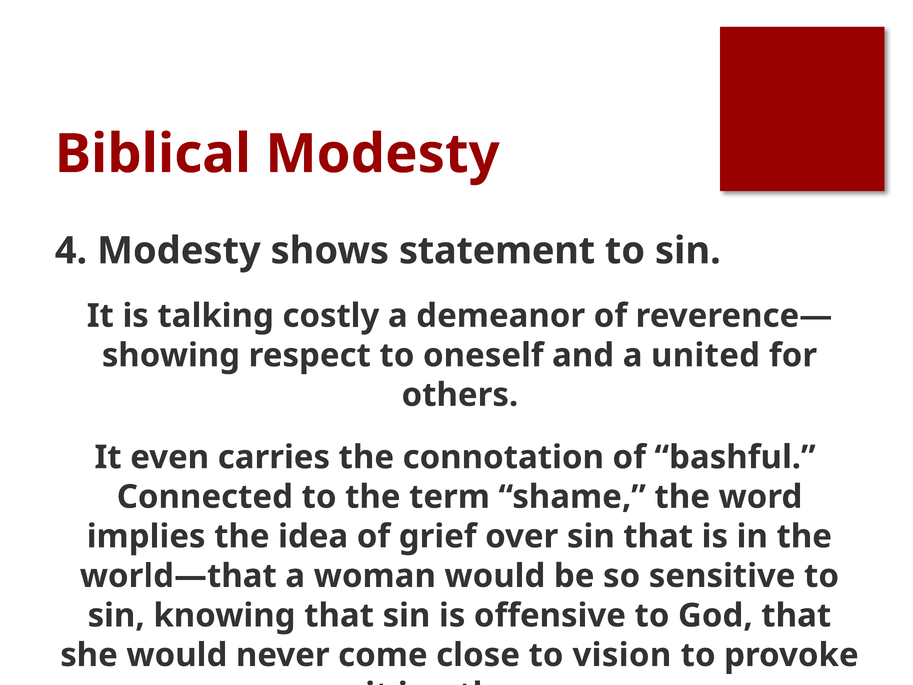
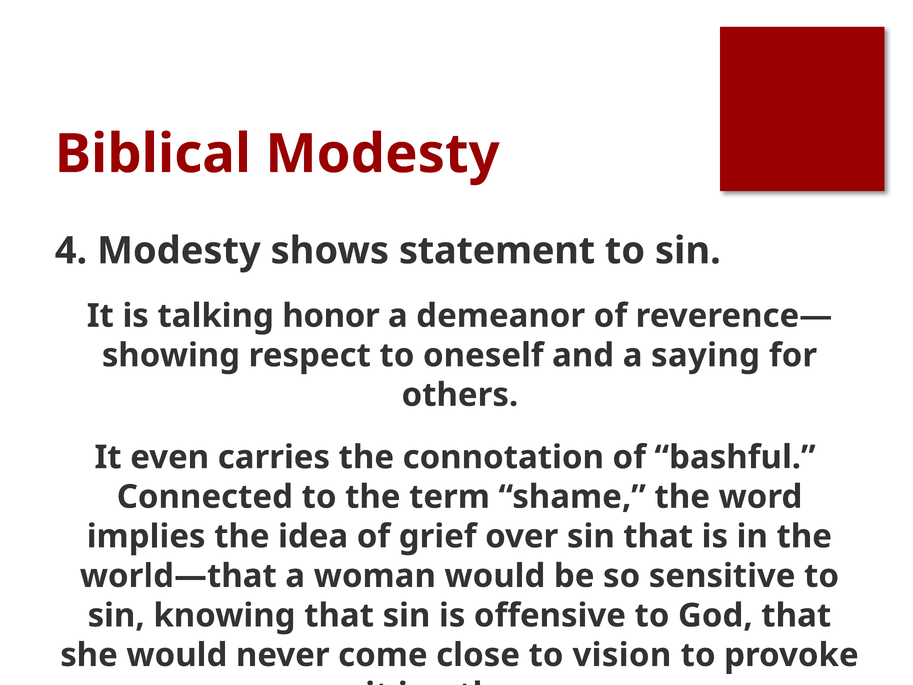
costly: costly -> honor
united: united -> saying
